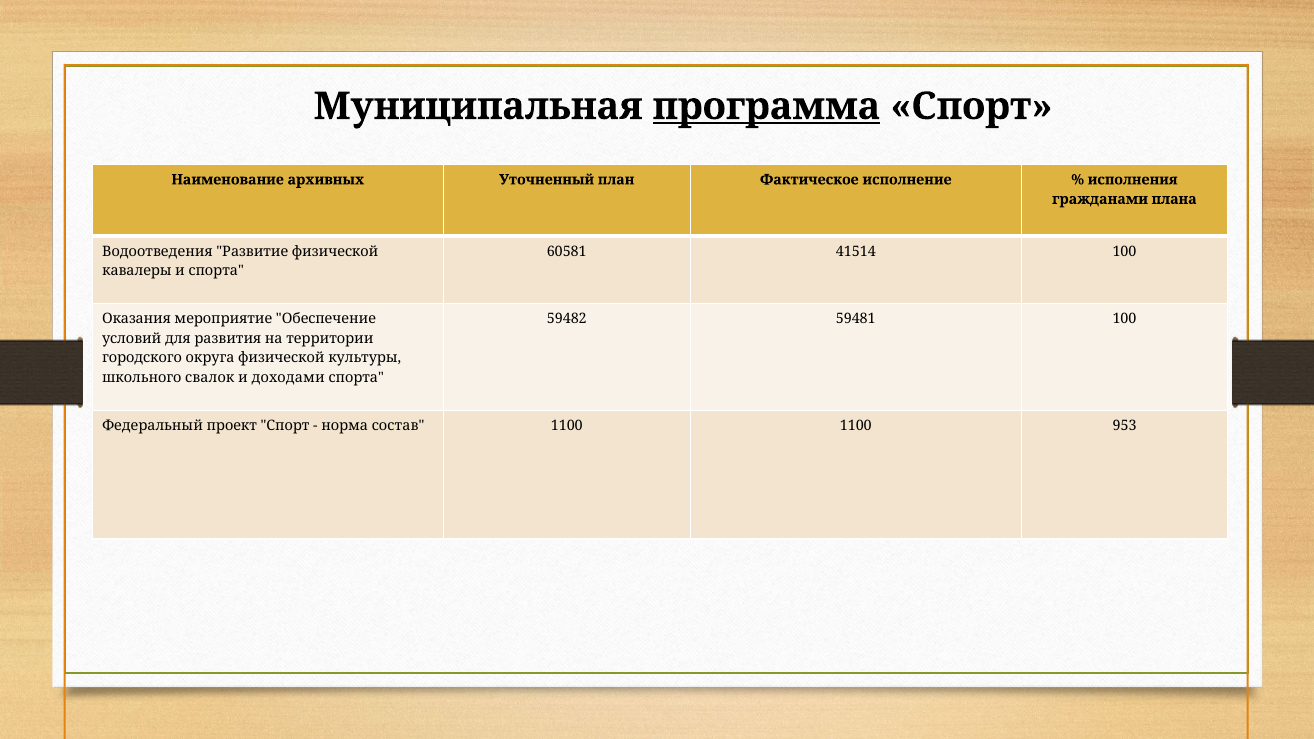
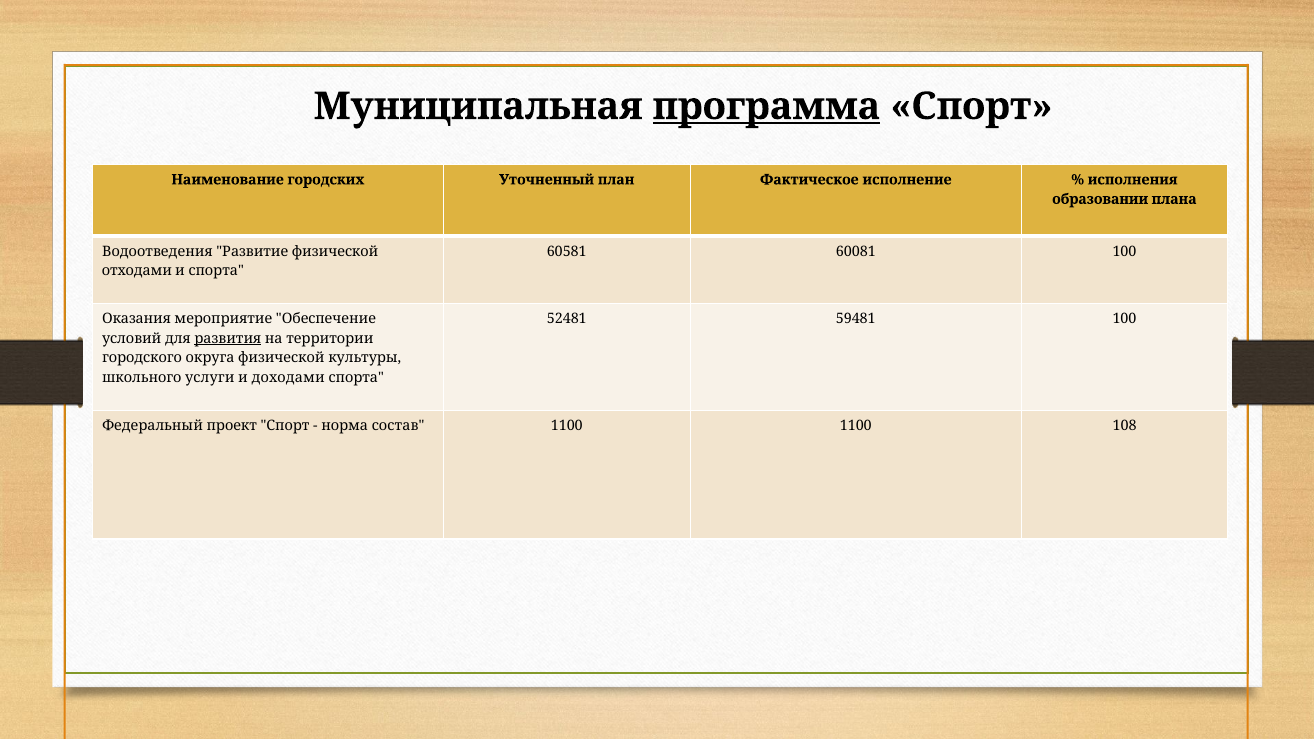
архивных: архивных -> городских
гражданами: гражданами -> образовании
41514: 41514 -> 60081
кавалеры: кавалеры -> отходами
59482: 59482 -> 52481
развития underline: none -> present
свалок: свалок -> услуги
953: 953 -> 108
